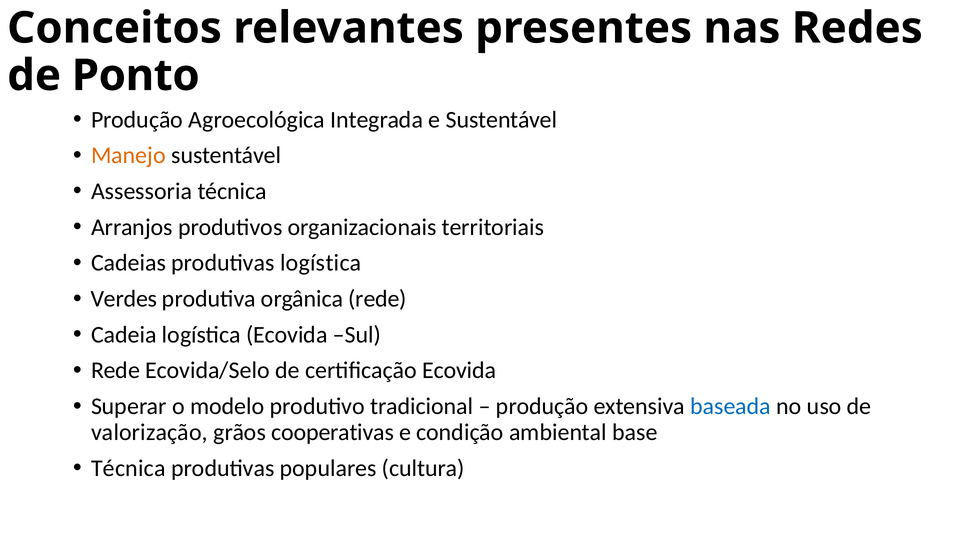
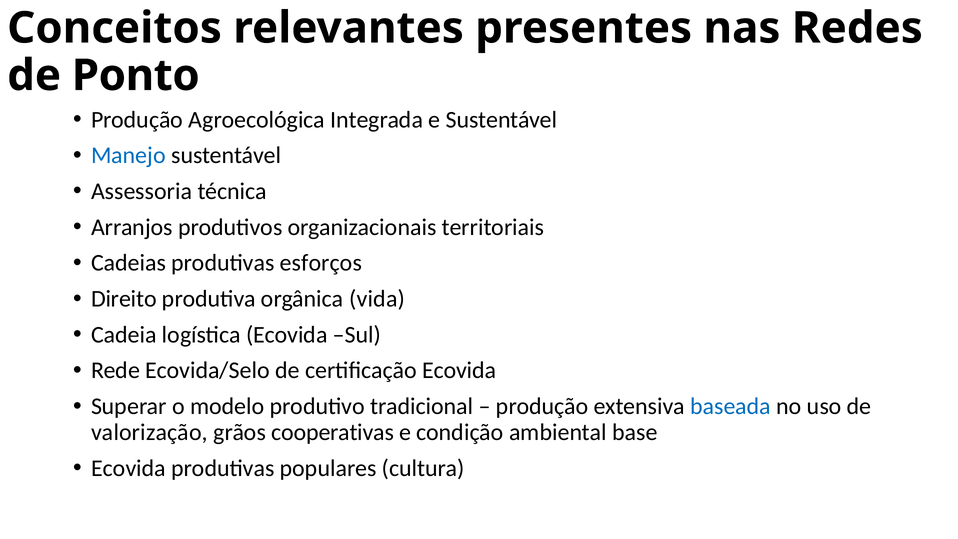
Manejo colour: orange -> blue
produtivas logística: logística -> esforços
Verdes: Verdes -> Direito
orgânica rede: rede -> vida
Técnica at (128, 468): Técnica -> Ecovida
